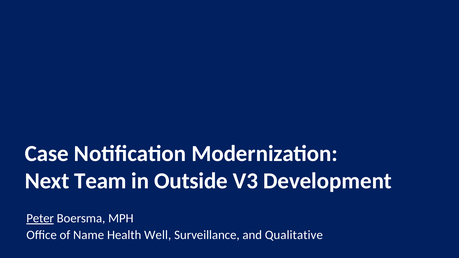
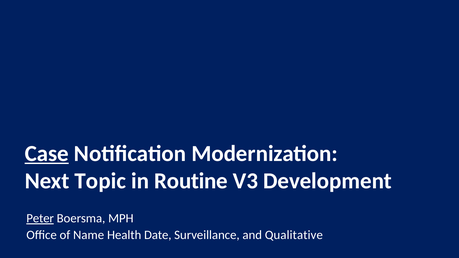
Case underline: none -> present
Team: Team -> Topic
Outside: Outside -> Routine
Well: Well -> Date
